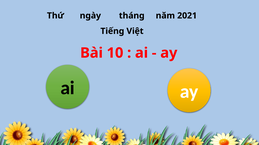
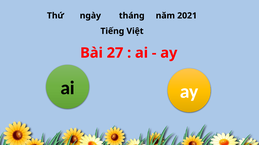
10: 10 -> 27
